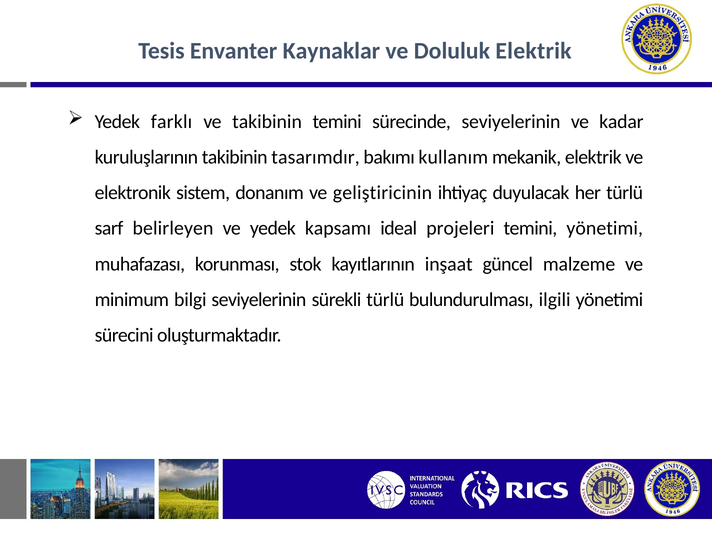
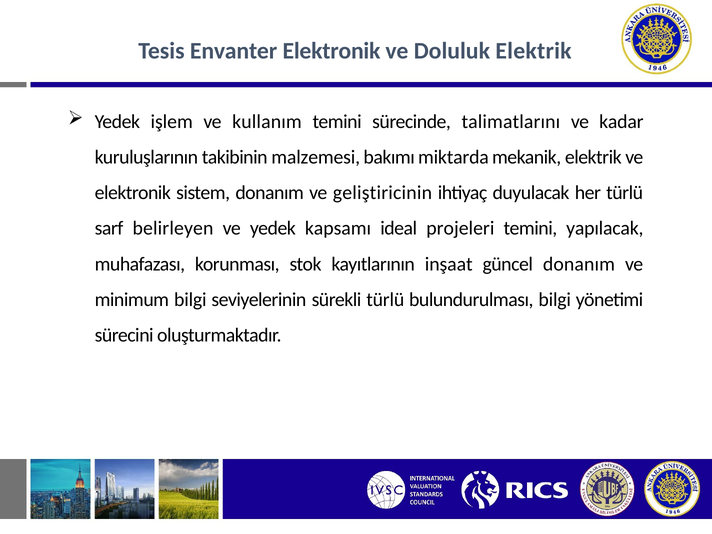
Envanter Kaynaklar: Kaynaklar -> Elektronik
farklı: farklı -> işlem
ve takibinin: takibinin -> kullanım
sürecinde seviyelerinin: seviyelerinin -> talimatlarını
tasarımdır: tasarımdır -> malzemesi
kullanım: kullanım -> miktarda
temini yönetimi: yönetimi -> yapılacak
güncel malzeme: malzeme -> donanım
bulundurulması ilgili: ilgili -> bilgi
